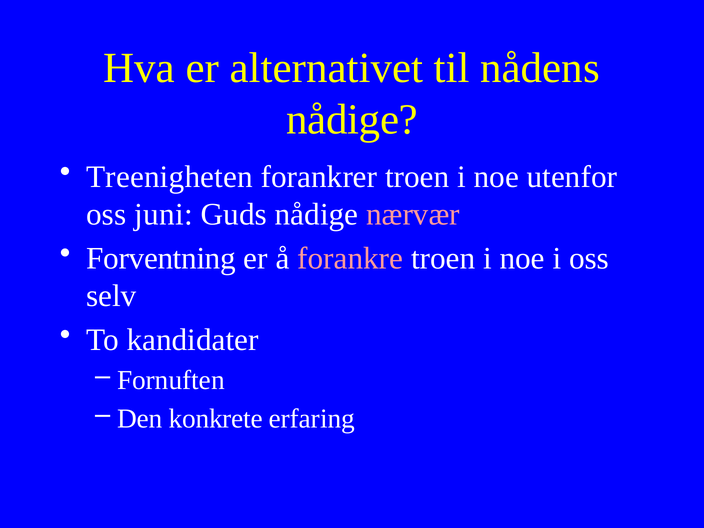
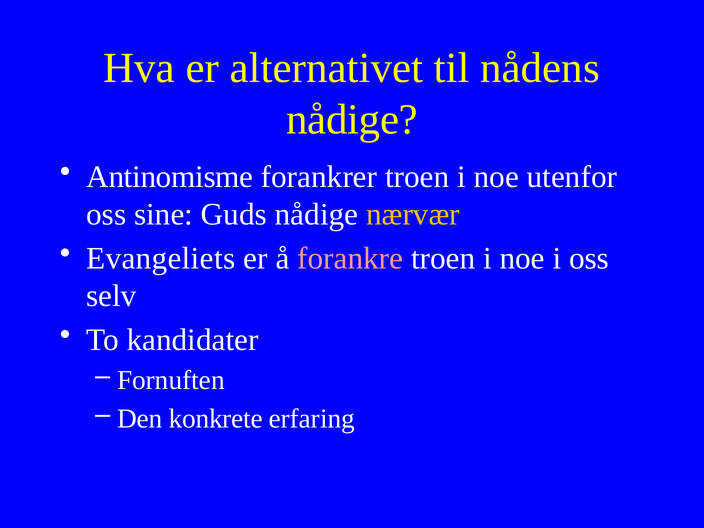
Treenigheten: Treenigheten -> Antinomisme
juni: juni -> sine
nærvær colour: pink -> yellow
Forventning: Forventning -> Evangeliets
